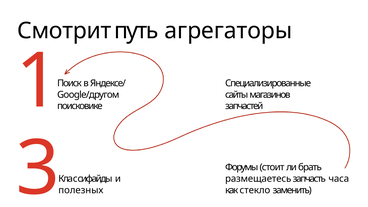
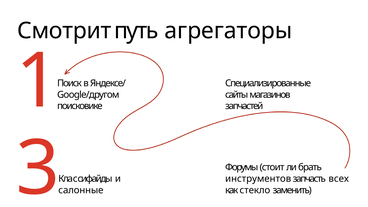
размещаетесь: размещаетесь -> инструментов
часа: часа -> всех
полезных: полезных -> салонные
